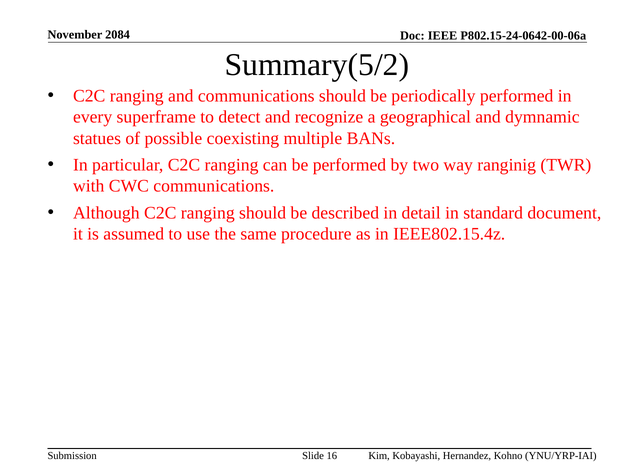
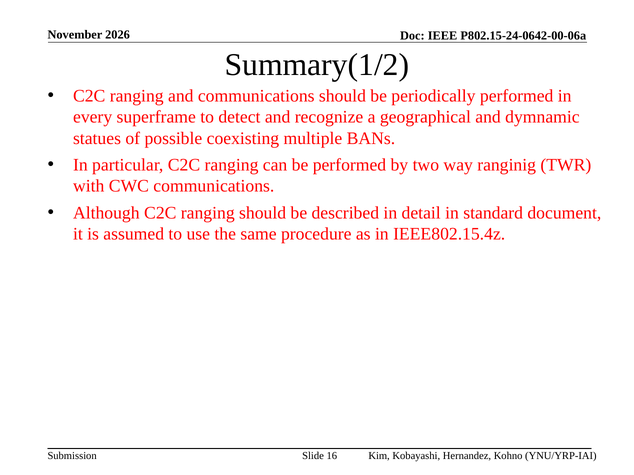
2084: 2084 -> 2026
Summary(5/2: Summary(5/2 -> Summary(1/2
